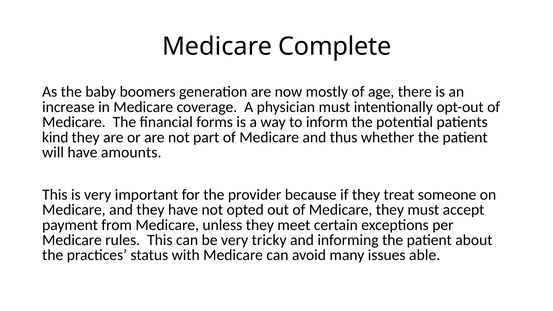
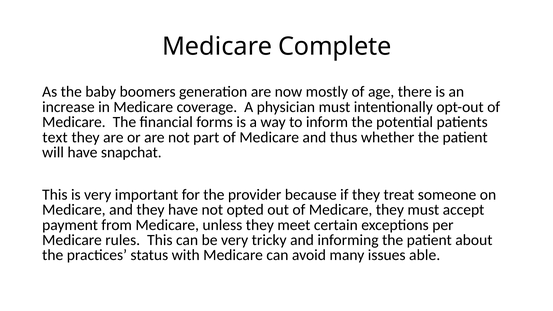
kind: kind -> text
amounts: amounts -> snapchat
